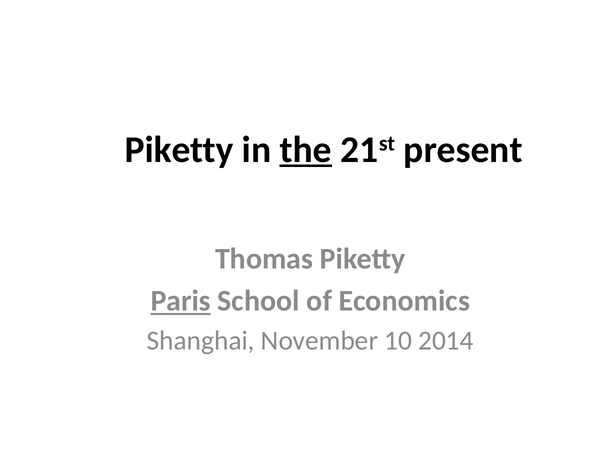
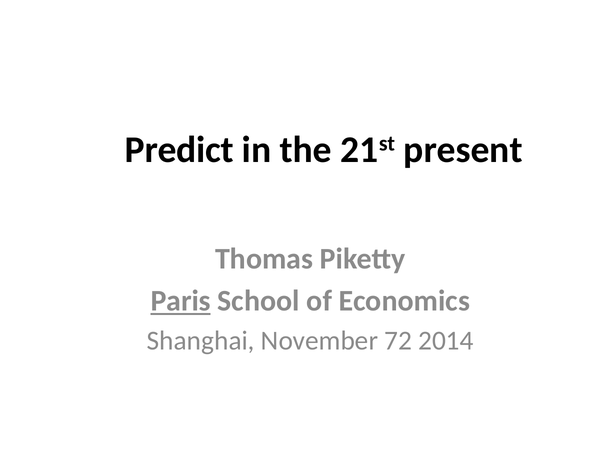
Piketty at (179, 150): Piketty -> Predict
the underline: present -> none
10: 10 -> 72
